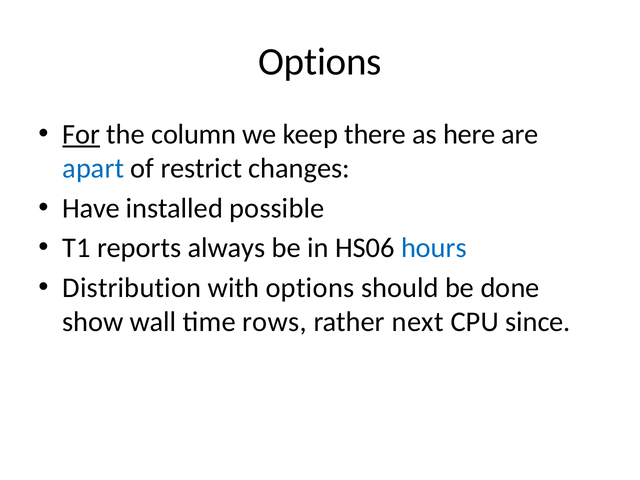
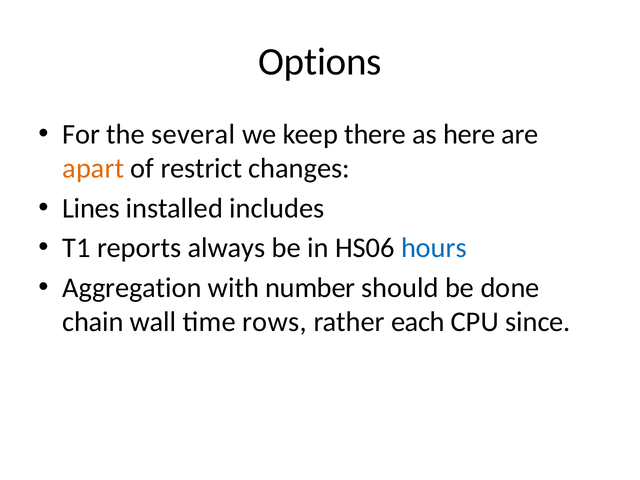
For underline: present -> none
column: column -> several
apart colour: blue -> orange
Have: Have -> Lines
possible: possible -> includes
Distribution: Distribution -> Aggregation
with options: options -> number
show: show -> chain
next: next -> each
